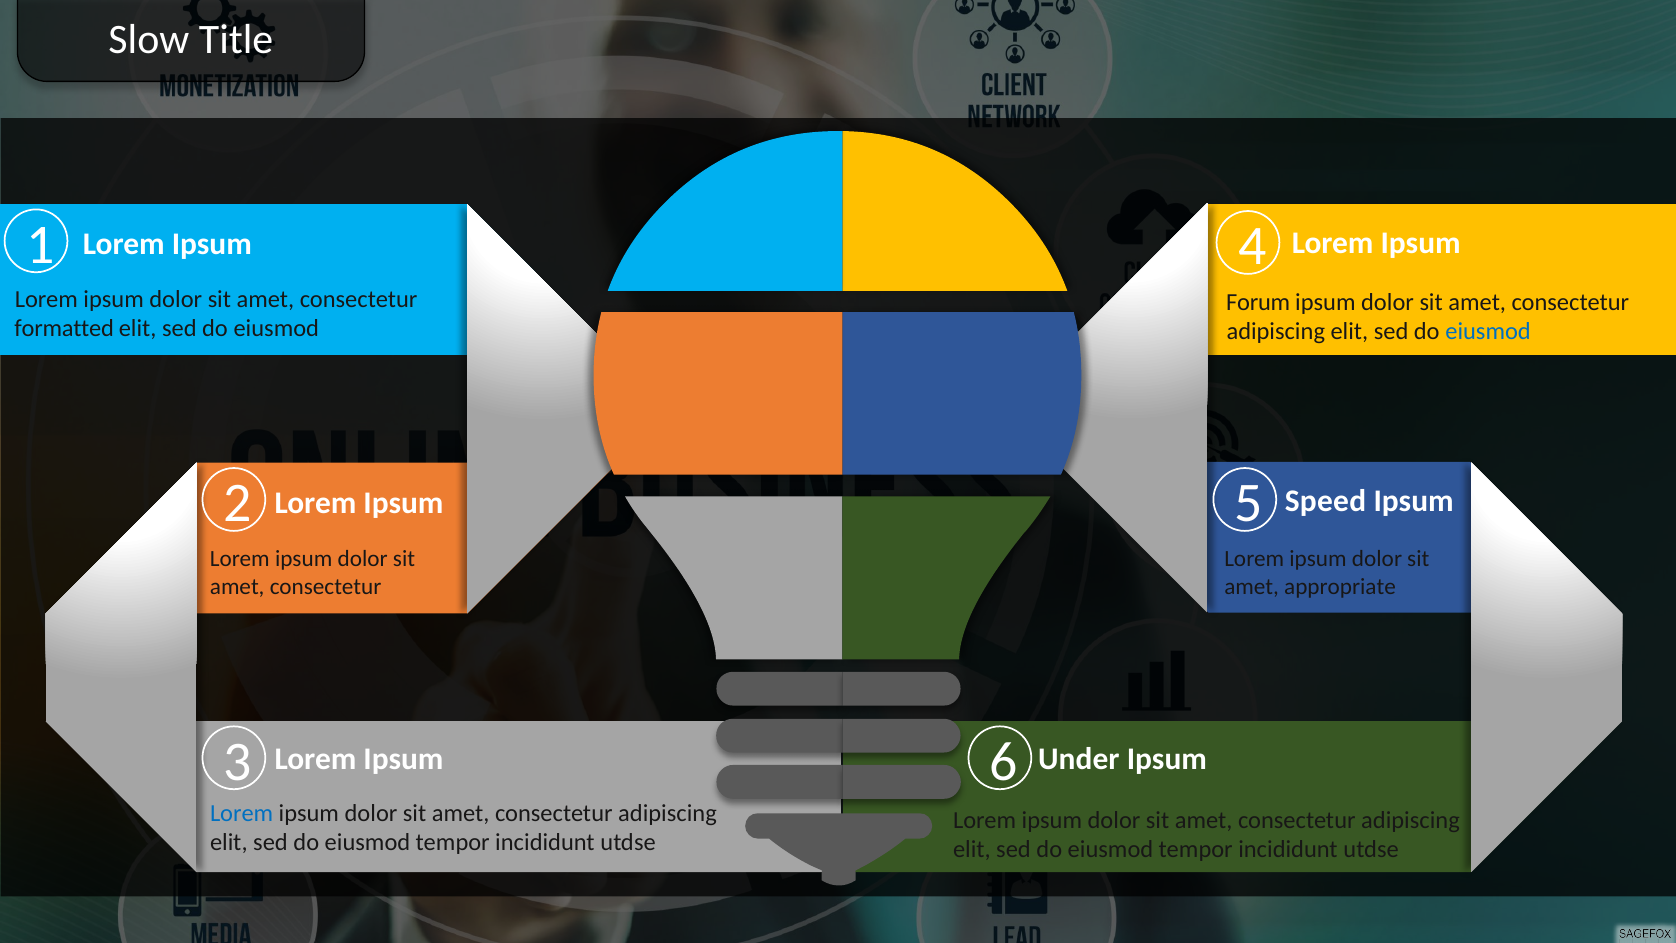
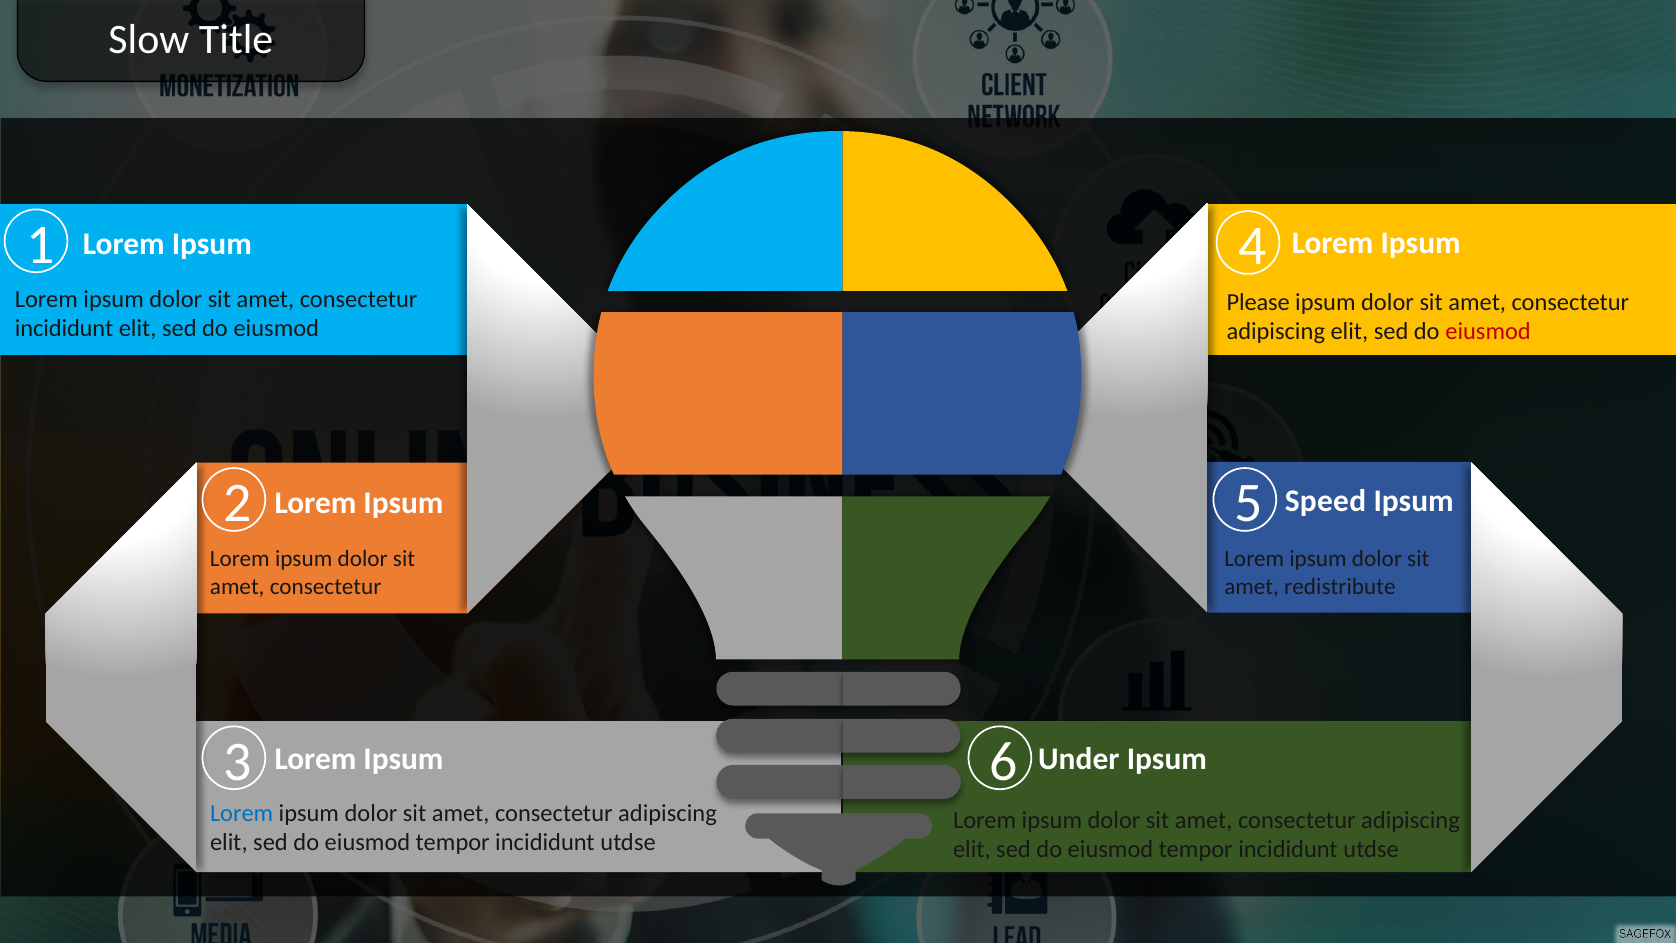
Forum: Forum -> Please
formatted at (64, 328): formatted -> incididunt
eiusmod at (1488, 332) colour: blue -> red
appropriate: appropriate -> redistribute
